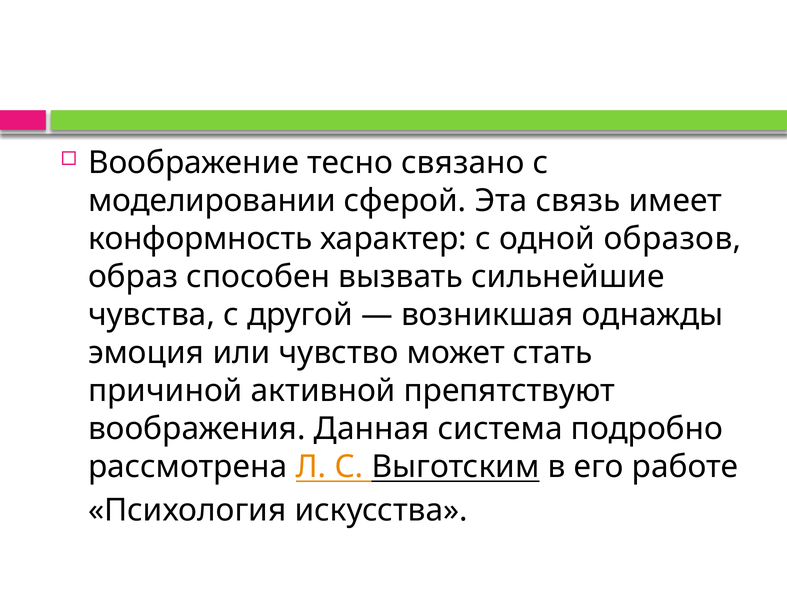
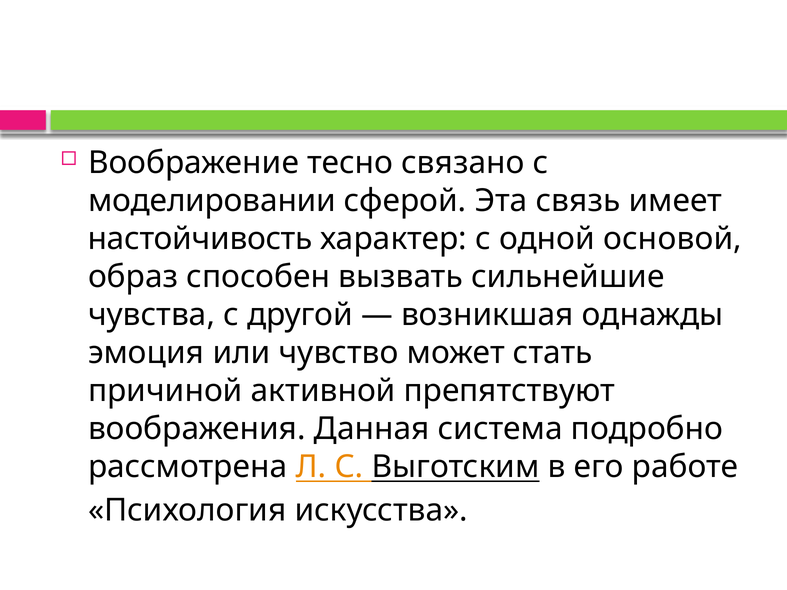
конформность: конформность -> настойчивость
образов: образов -> основой
